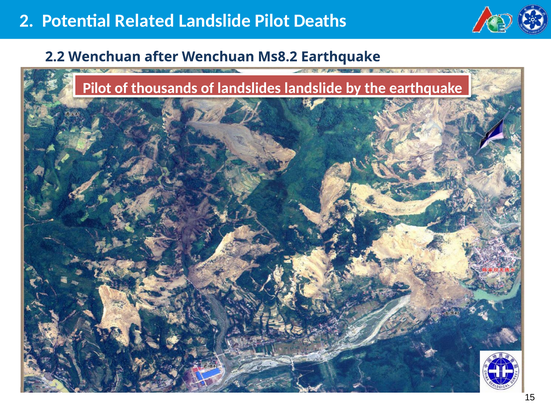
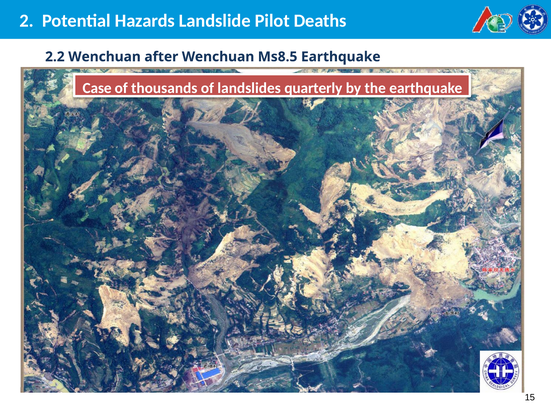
Related: Related -> Hazards
Ms8.2: Ms8.2 -> Ms8.5
Pilot at (97, 88): Pilot -> Case
landslides landslide: landslide -> quarterly
